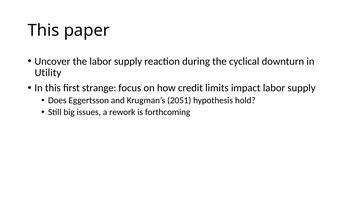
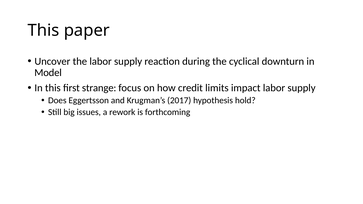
Utility: Utility -> Model
2051: 2051 -> 2017
